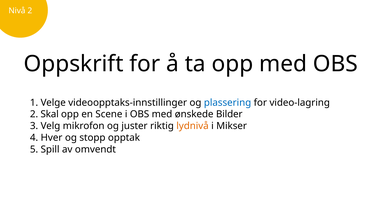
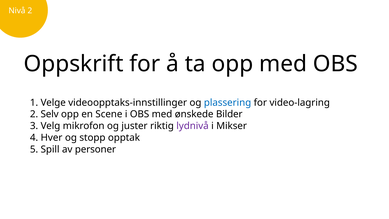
Skal: Skal -> Selv
lydnivå colour: orange -> purple
omvendt: omvendt -> personer
